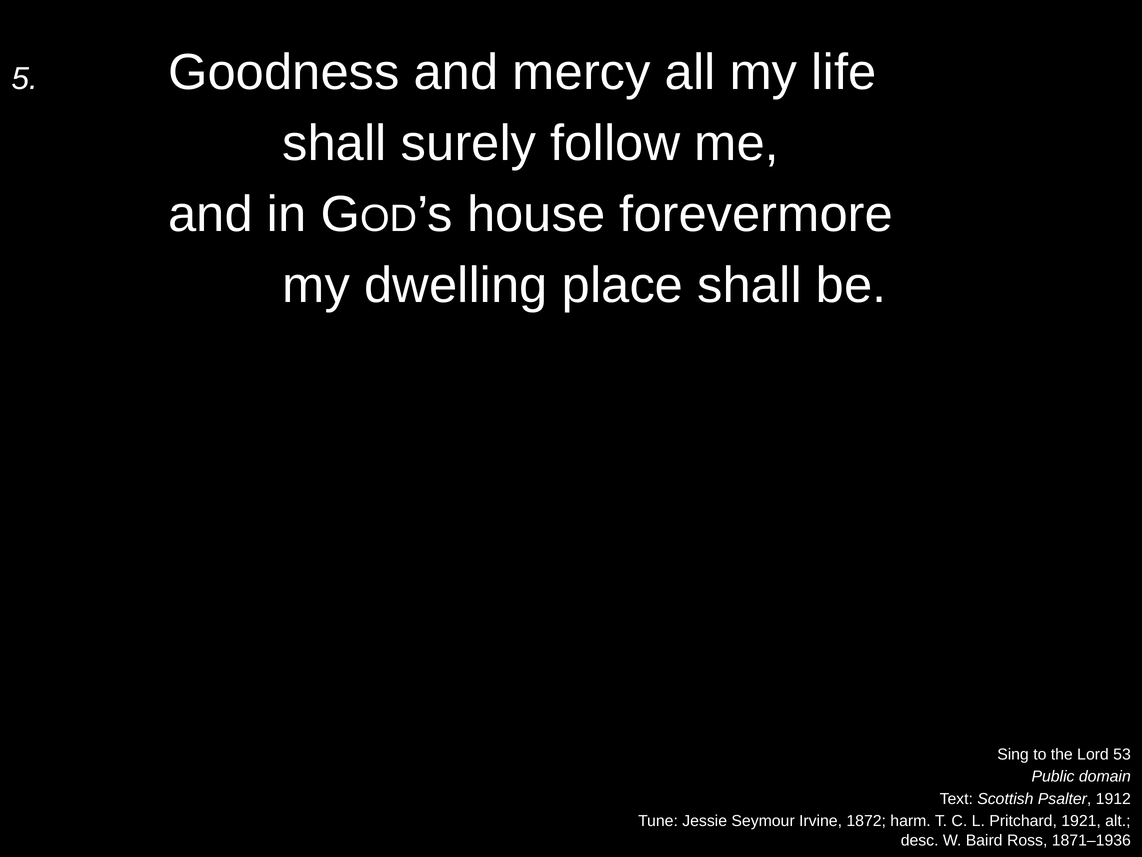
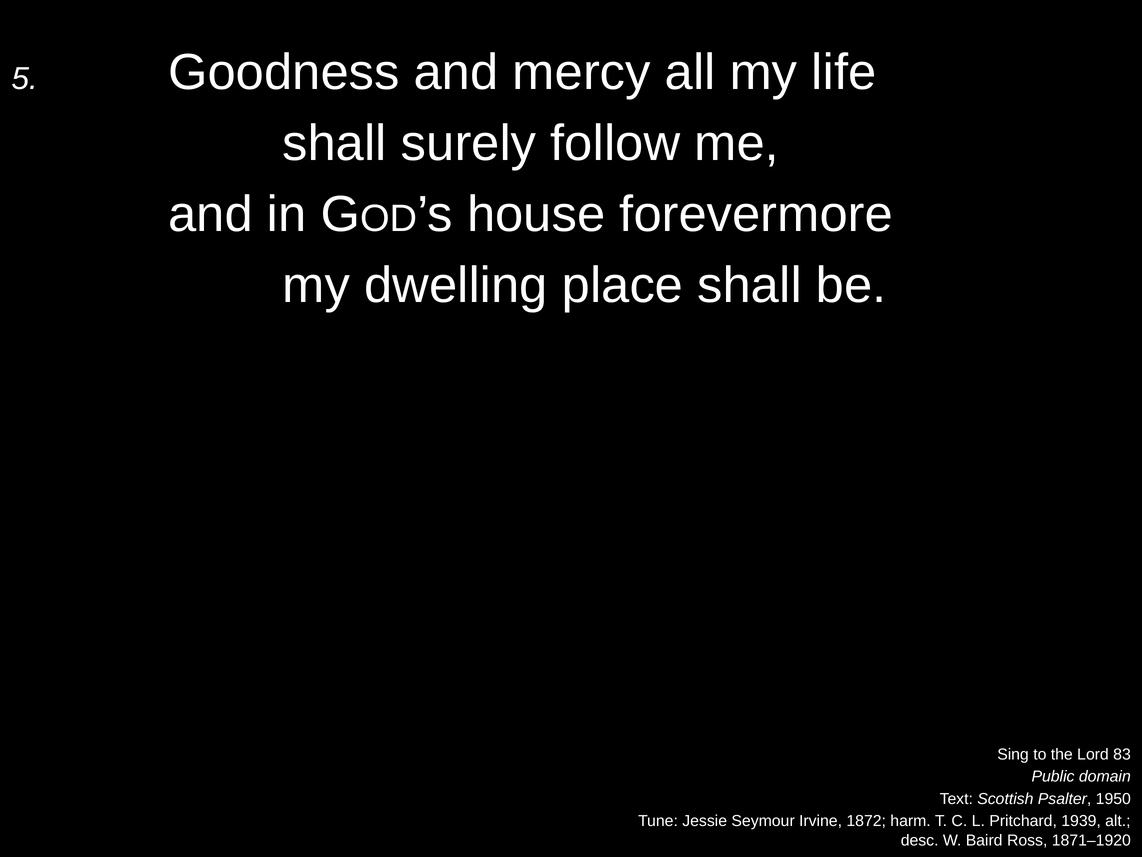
53: 53 -> 83
1912: 1912 -> 1950
1921: 1921 -> 1939
1871–1936: 1871–1936 -> 1871–1920
